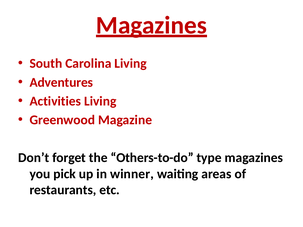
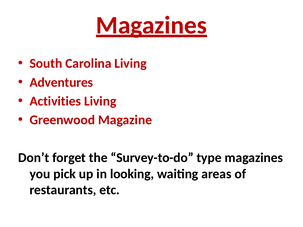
Others-to-do: Others-to-do -> Survey-to-do
winner: winner -> looking
